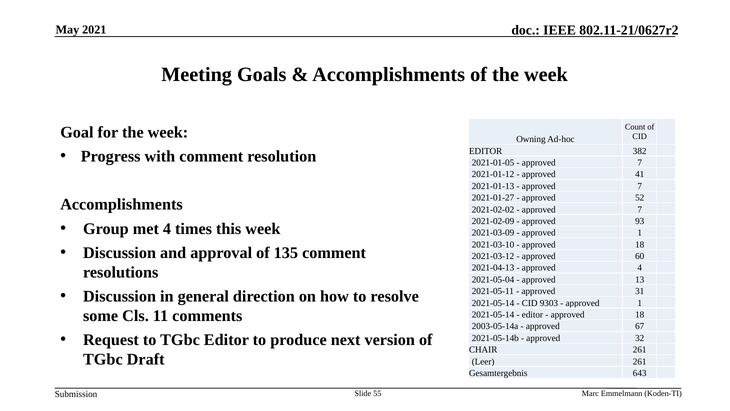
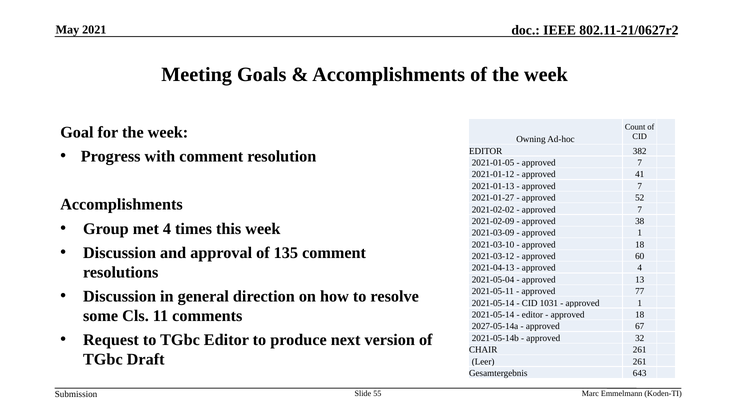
93: 93 -> 38
31: 31 -> 77
9303: 9303 -> 1031
2003-05-14a: 2003-05-14a -> 2027-05-14a
